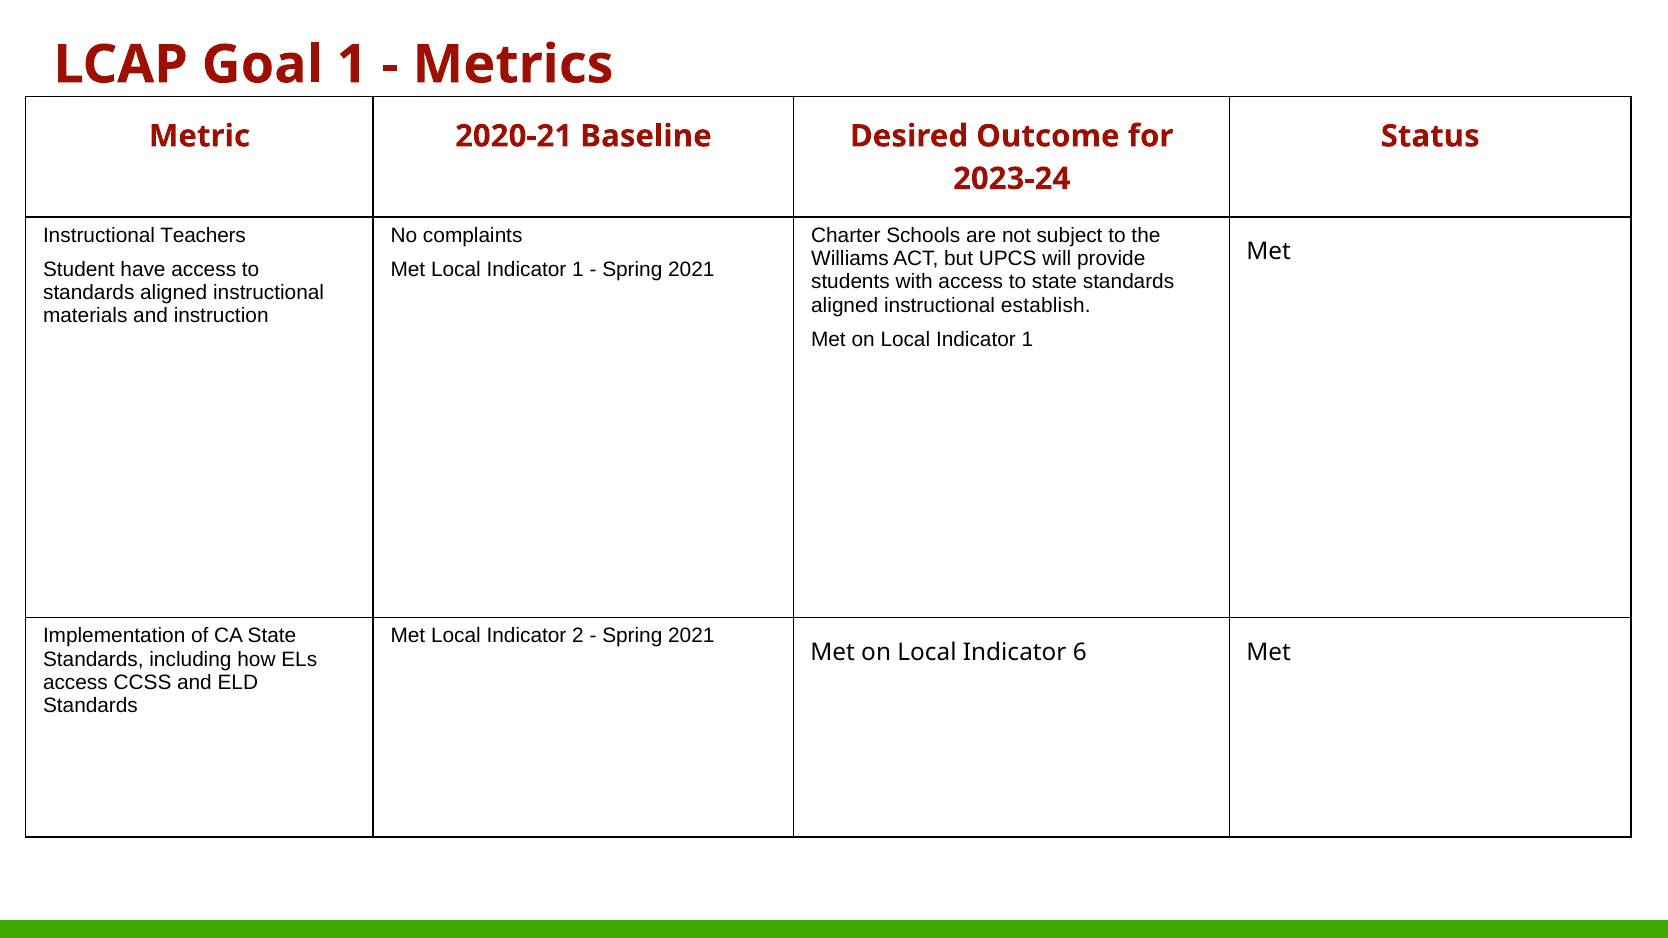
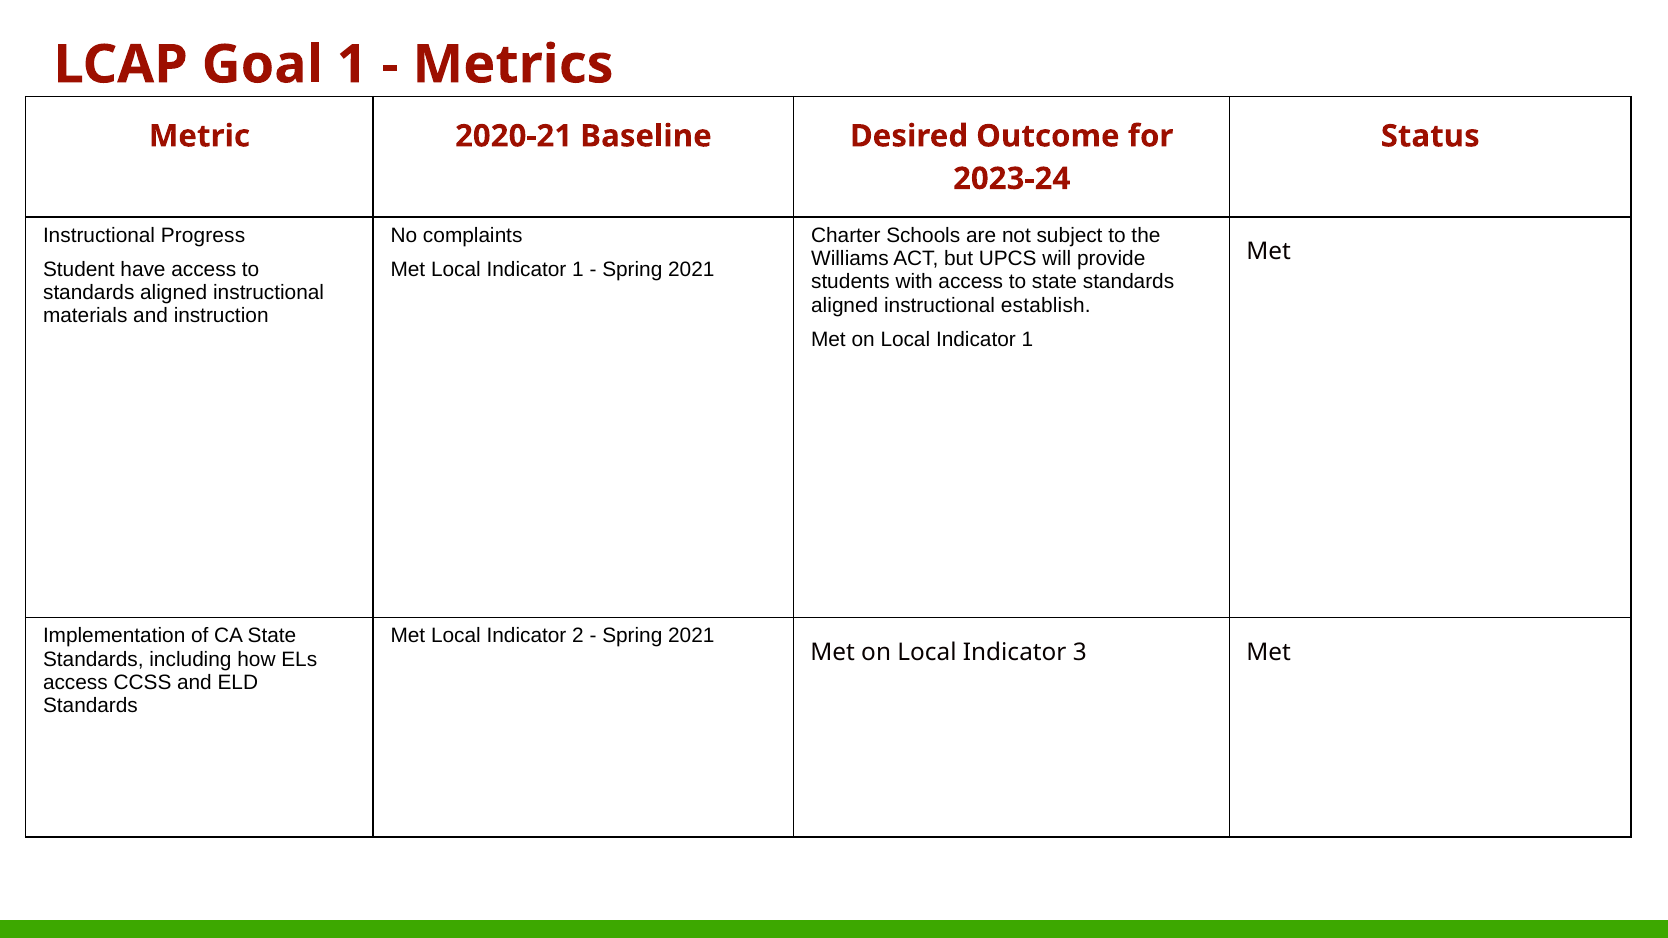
Teachers: Teachers -> Progress
6: 6 -> 3
